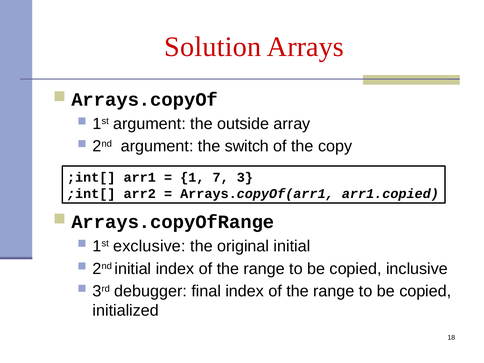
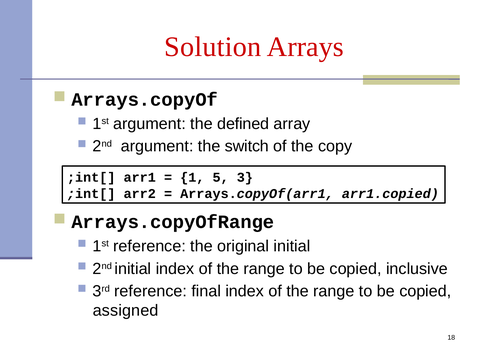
outside: outside -> defined
7: 7 -> 5
1st exclusive: exclusive -> reference
3rd debugger: debugger -> reference
initialized: initialized -> assigned
